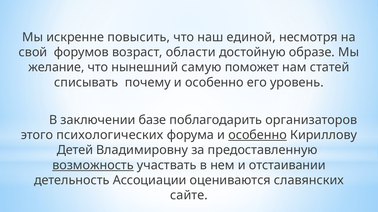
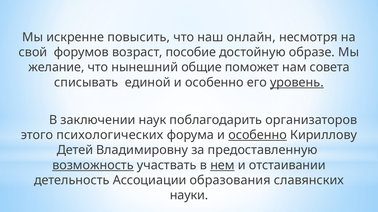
единой: единой -> онлайн
области: области -> пособие
самую: самую -> общие
статей: статей -> совета
почему: почему -> единой
уровень underline: none -> present
базе: базе -> наук
нем underline: none -> present
оцениваются: оцениваются -> образования
сайте: сайте -> науки
